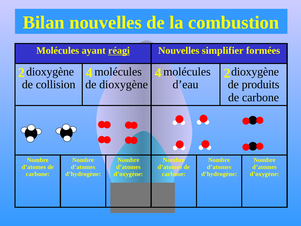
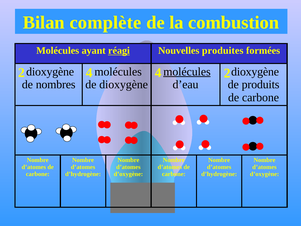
Bilan nouvelles: nouvelles -> complète
simplifier: simplifier -> produites
molécules at (187, 72) underline: none -> present
collision: collision -> nombres
